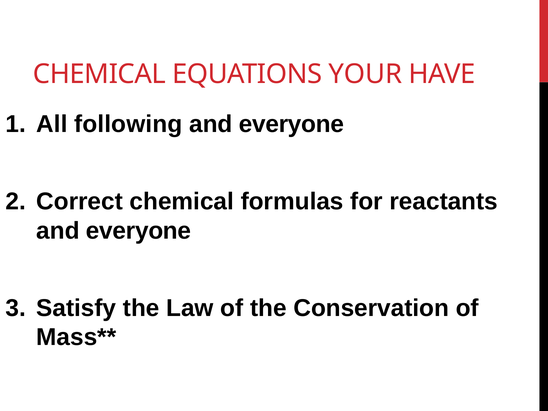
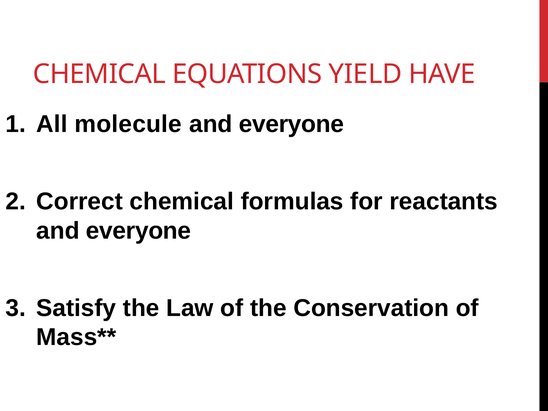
YOUR: YOUR -> YIELD
following: following -> molecule
